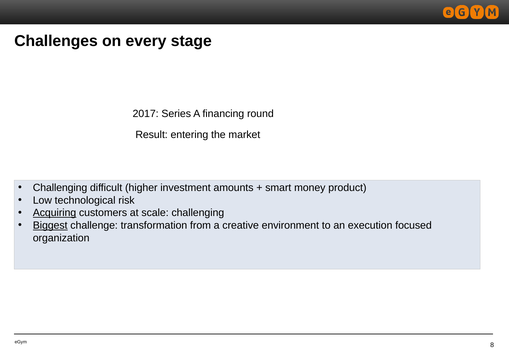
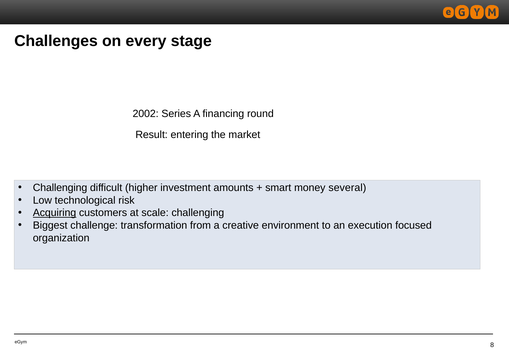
2017: 2017 -> 2002
product: product -> several
Biggest underline: present -> none
